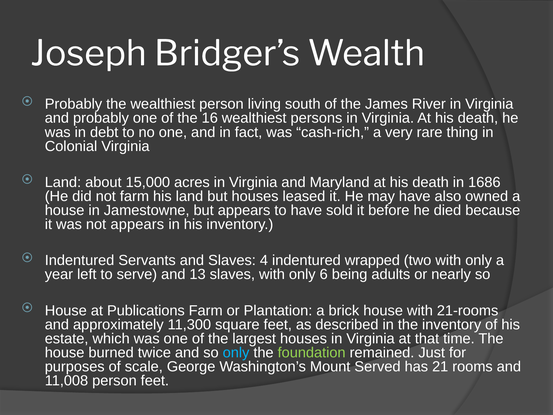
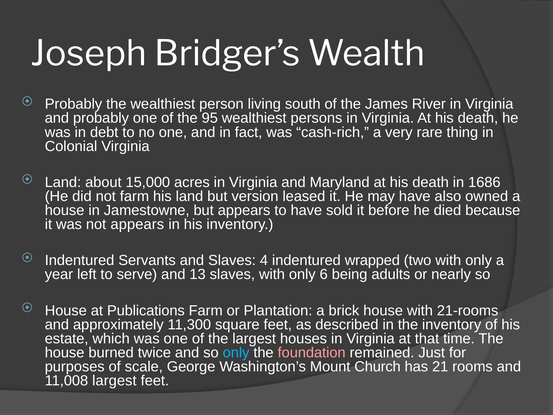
16: 16 -> 95
but houses: houses -> version
foundation colour: light green -> pink
Served: Served -> Church
11,008 person: person -> largest
